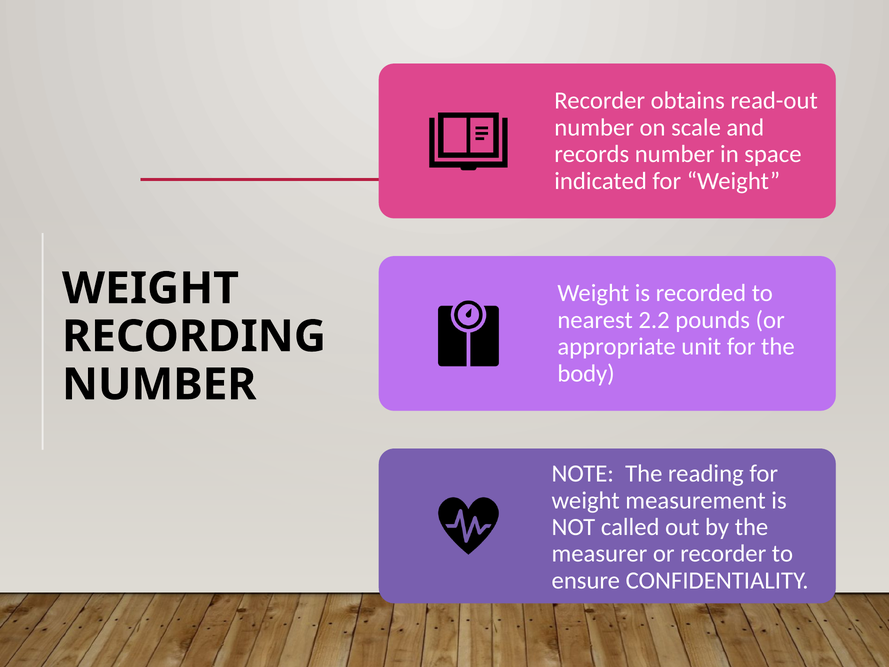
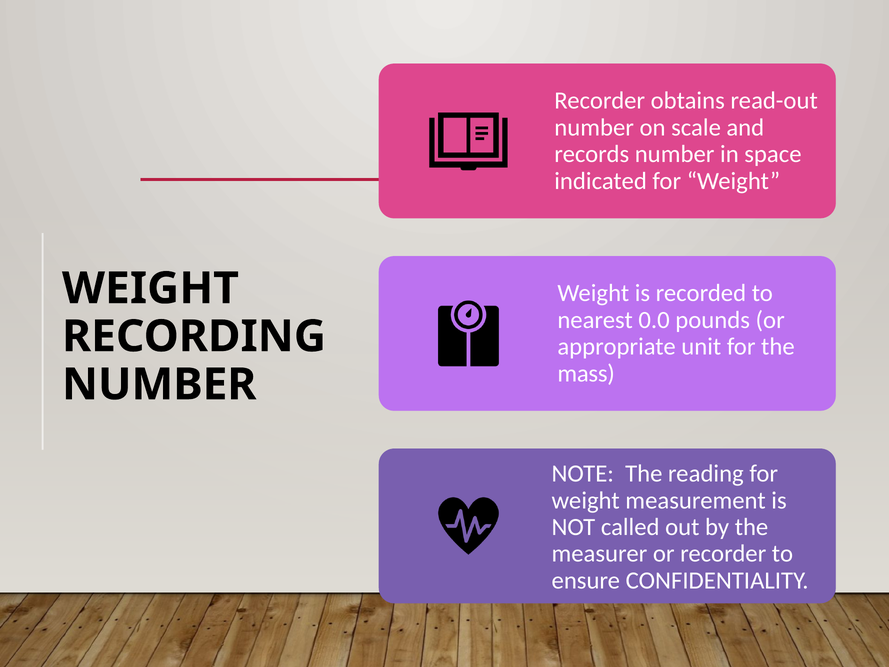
2.2: 2.2 -> 0.0
body: body -> mass
